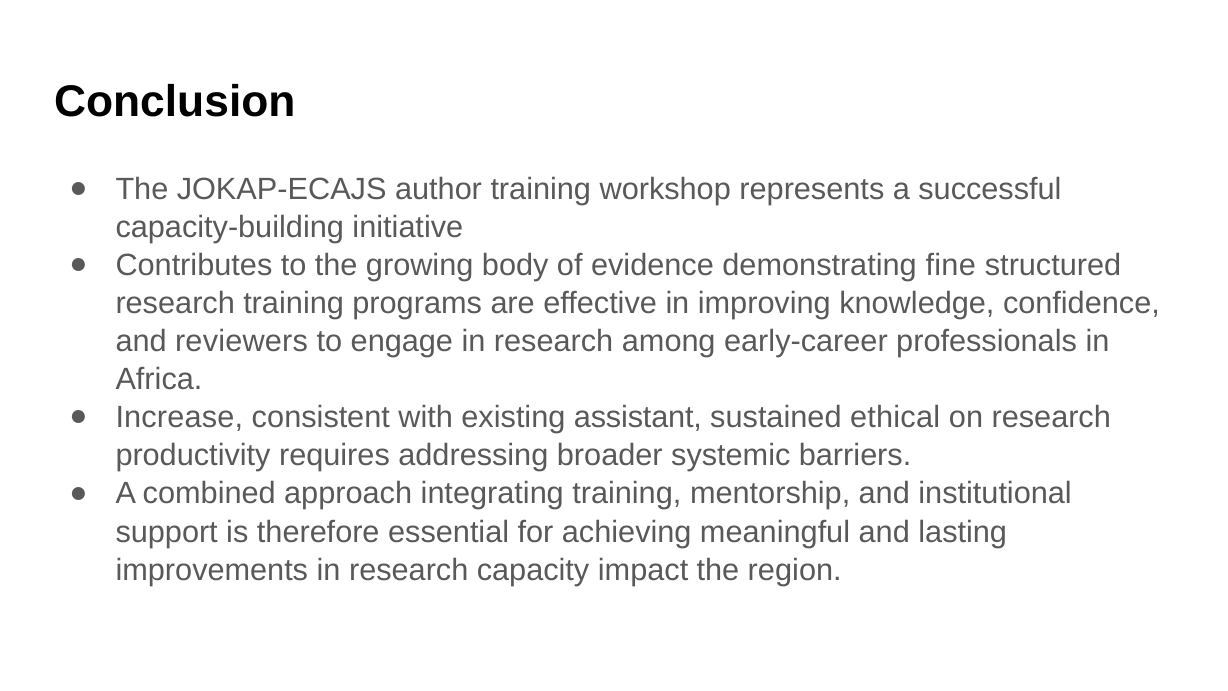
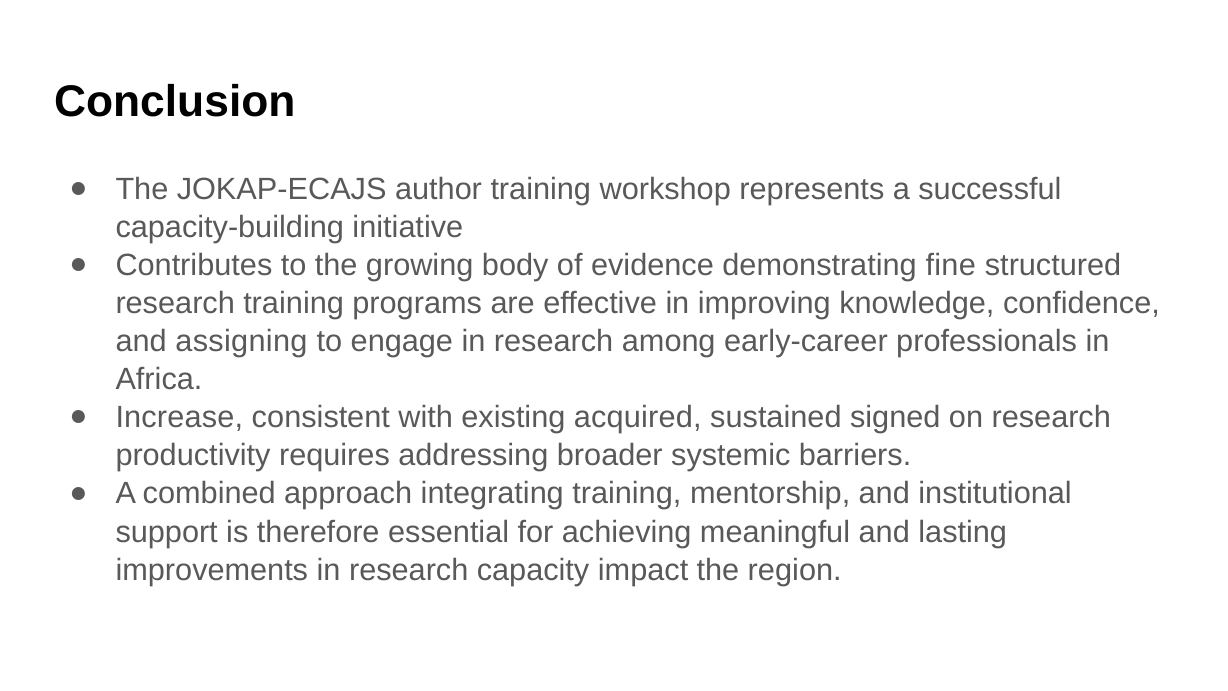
reviewers: reviewers -> assigning
assistant: assistant -> acquired
ethical: ethical -> signed
